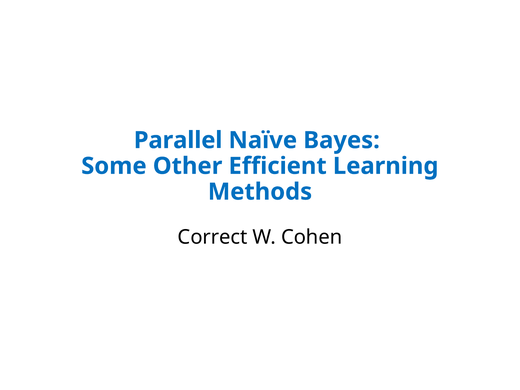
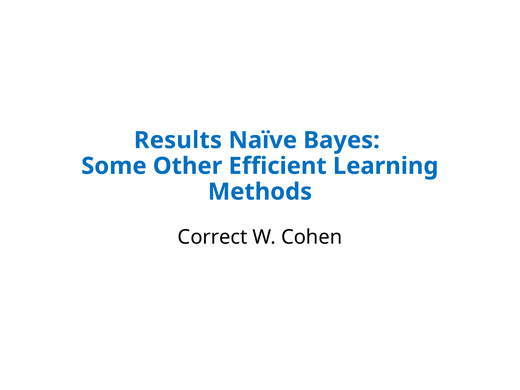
Parallel: Parallel -> Results
